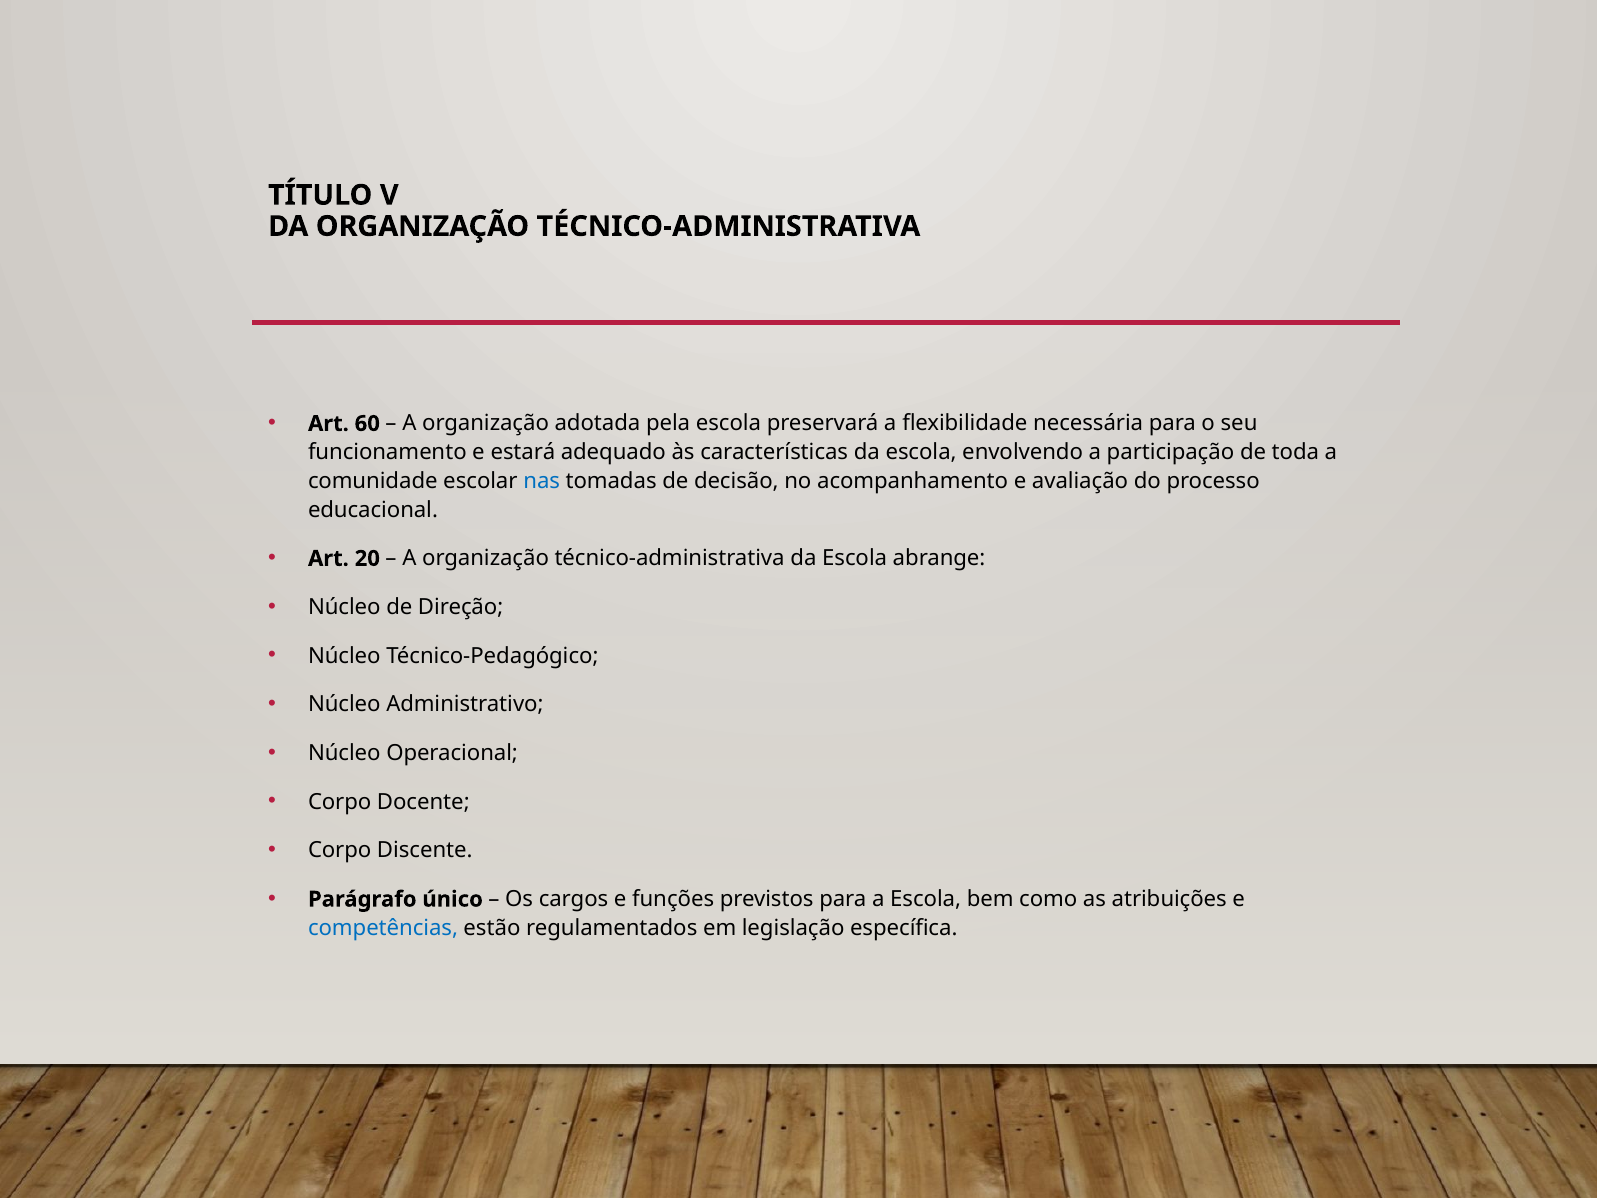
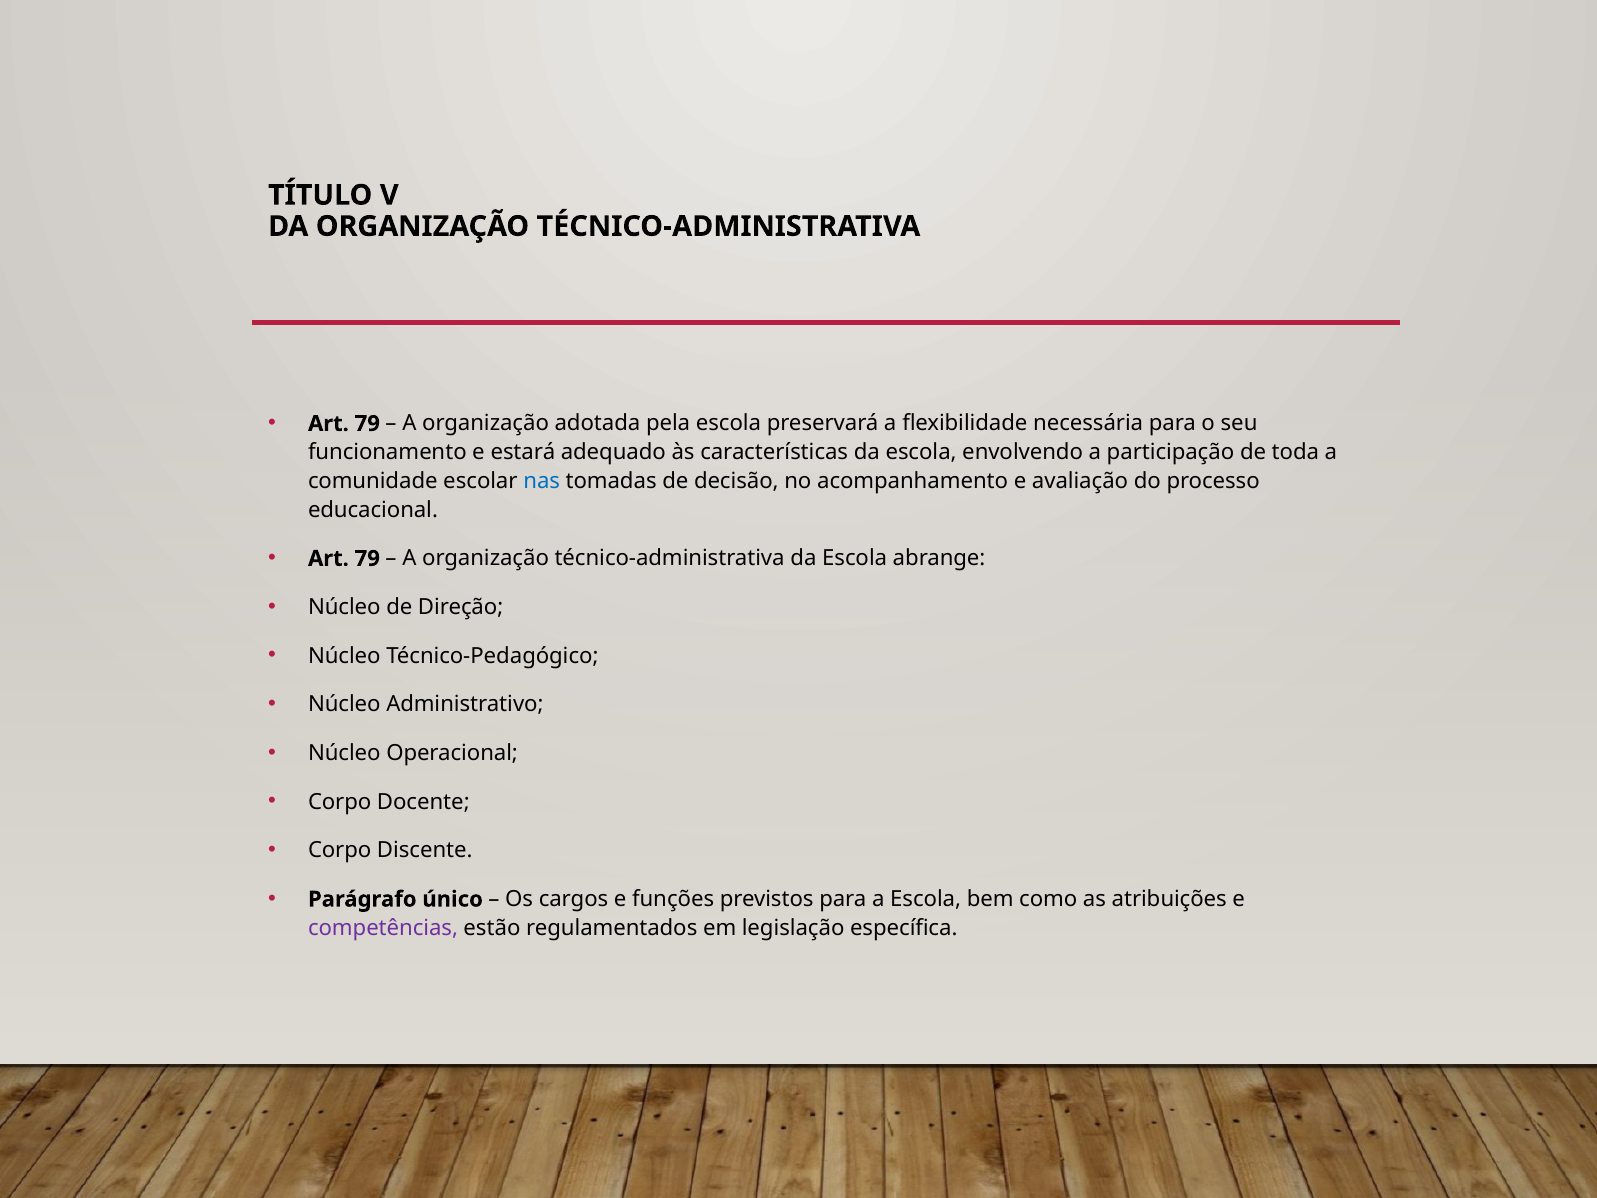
60 at (367, 424): 60 -> 79
20 at (367, 558): 20 -> 79
competências colour: blue -> purple
